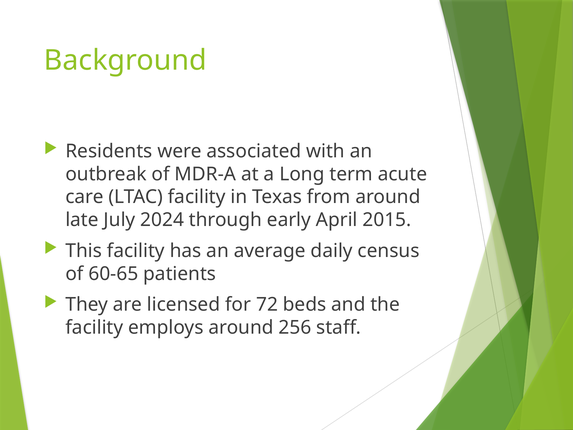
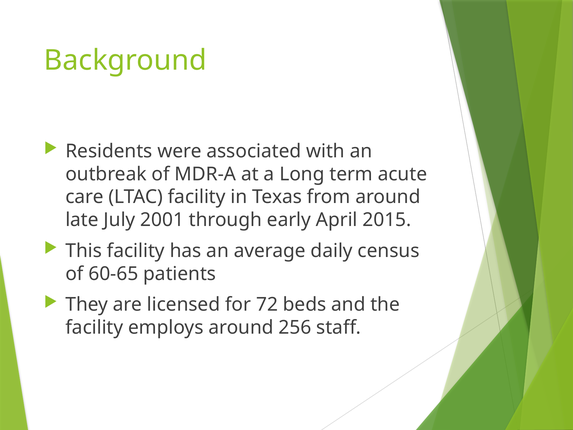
2024: 2024 -> 2001
